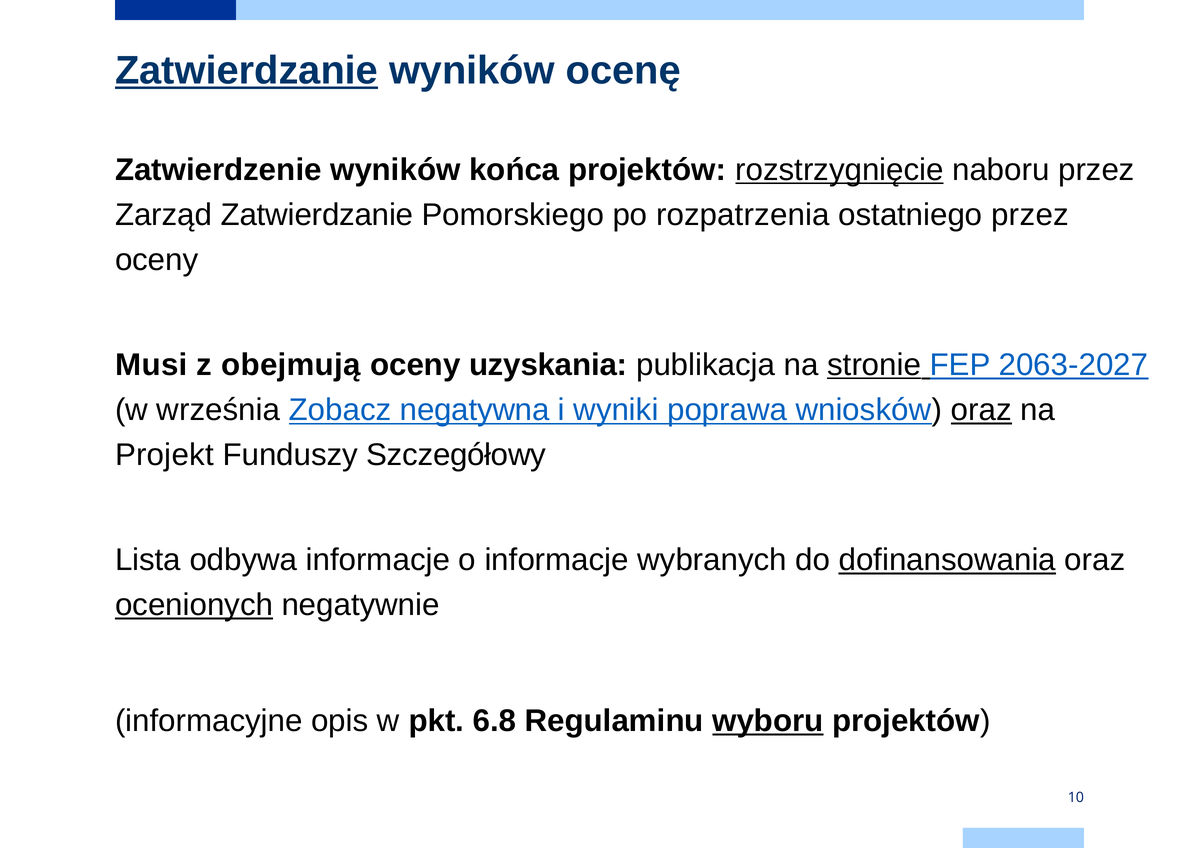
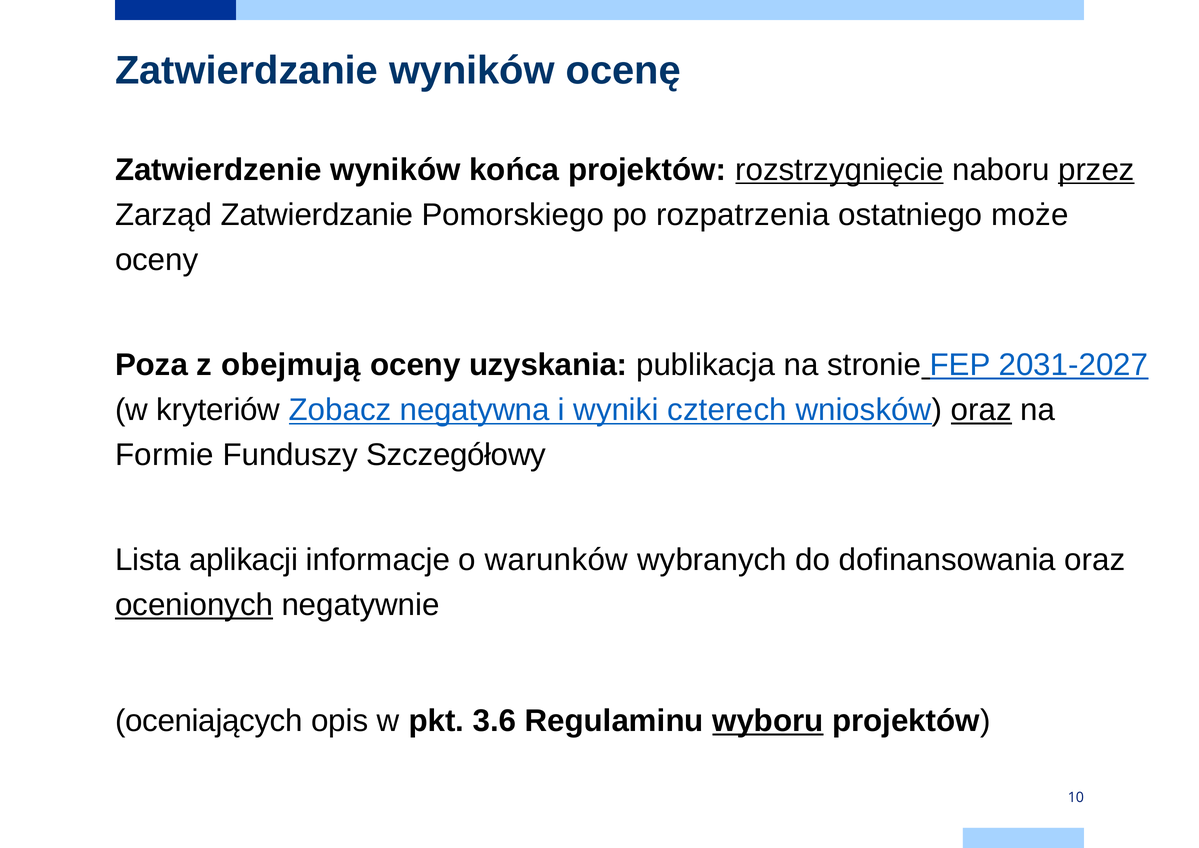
Zatwierdzanie at (247, 70) underline: present -> none
przez at (1096, 170) underline: none -> present
ostatniego przez: przez -> może
Musi: Musi -> Poza
stronie underline: present -> none
2063-2027: 2063-2027 -> 2031-2027
września: września -> kryteriów
poprawa: poprawa -> czterech
Projekt: Projekt -> Formie
odbywa: odbywa -> aplikacji
o informacje: informacje -> warunków
dofinansowania underline: present -> none
informacyjne: informacyjne -> oceniających
6.8: 6.8 -> 3.6
